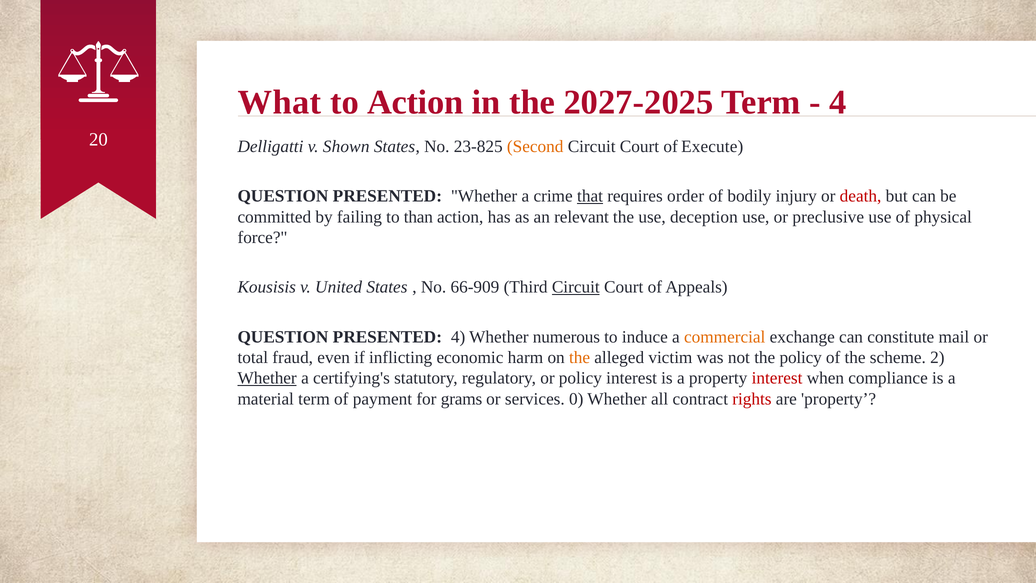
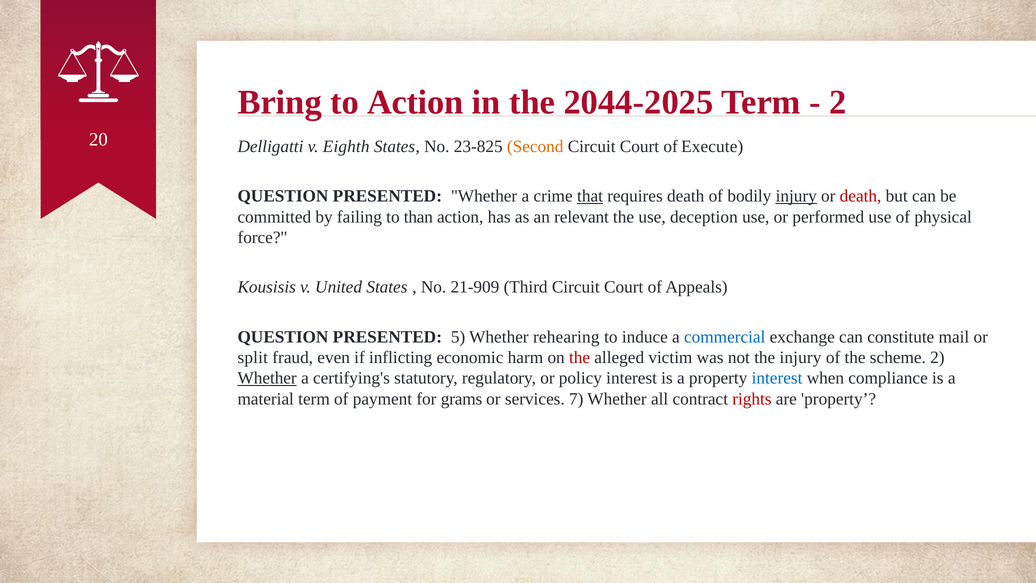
What: What -> Bring
2027-2025: 2027-2025 -> 2044-2025
4 at (838, 102): 4 -> 2
Shown: Shown -> Eighth
requires order: order -> death
injury at (796, 196) underline: none -> present
preclusive: preclusive -> performed
66-909: 66-909 -> 21-909
Circuit at (576, 287) underline: present -> none
PRESENTED 4: 4 -> 5
numerous: numerous -> rehearing
commercial colour: orange -> blue
total: total -> split
the at (580, 357) colour: orange -> red
the policy: policy -> injury
interest at (777, 378) colour: red -> blue
0: 0 -> 7
